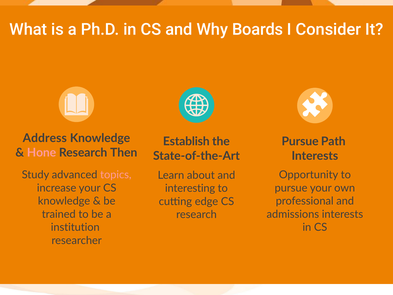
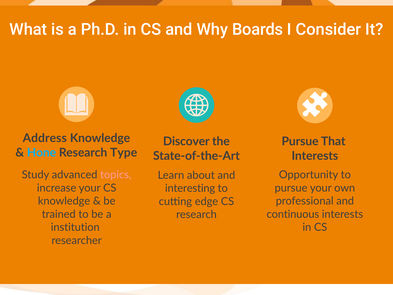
Establish: Establish -> Discover
Path: Path -> That
Hone colour: pink -> light blue
Then: Then -> Type
admissions: admissions -> continuous
